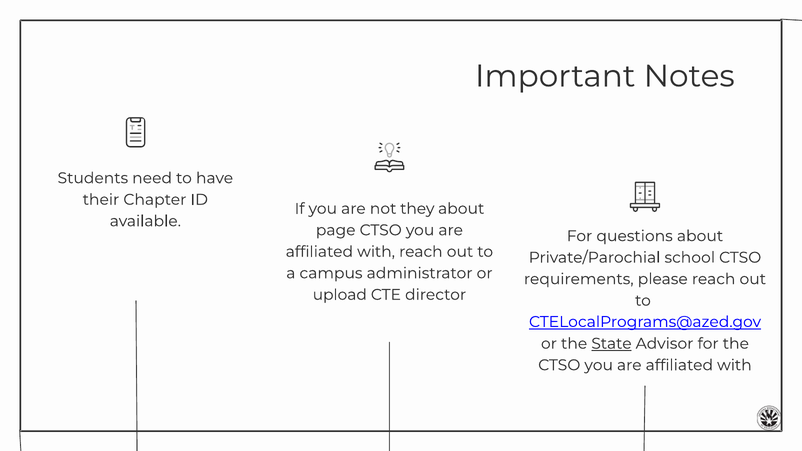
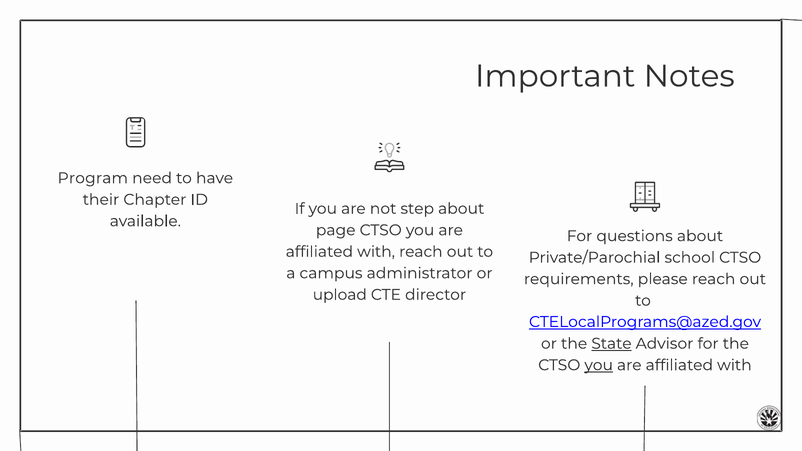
Students: Students -> Program
they: they -> step
you at (599, 365) underline: none -> present
